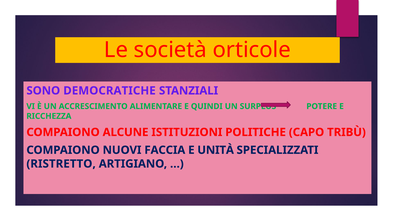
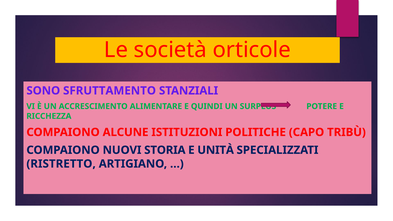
DEMOCRATICHE: DEMOCRATICHE -> SFRUTTAMENTO
FACCIA: FACCIA -> STORIA
